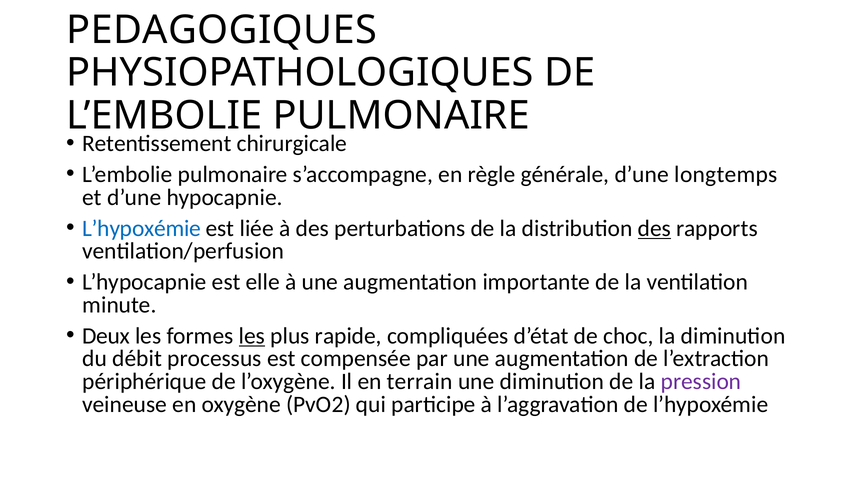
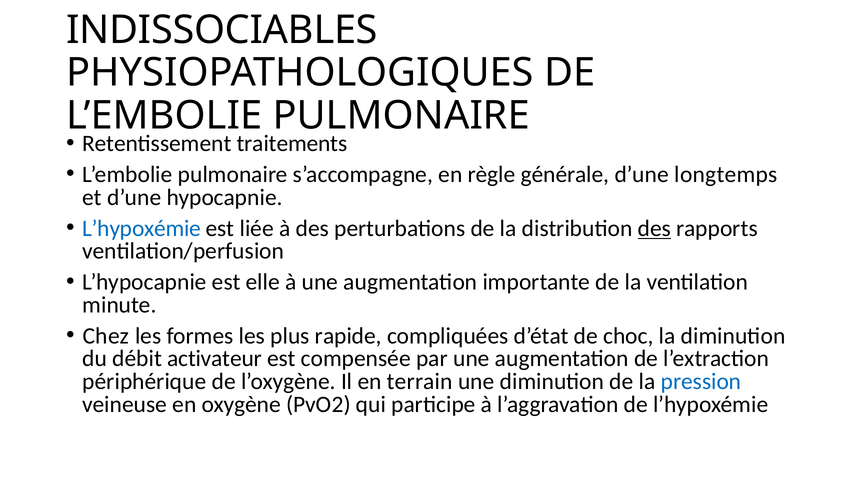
PEDAGOGIQUES: PEDAGOGIQUES -> INDISSOCIABLES
chirurgicale: chirurgicale -> traitements
Deux: Deux -> Chez
les at (252, 336) underline: present -> none
processus: processus -> activateur
pression colour: purple -> blue
